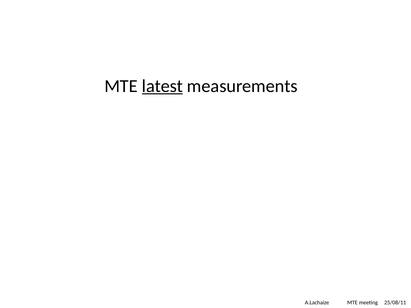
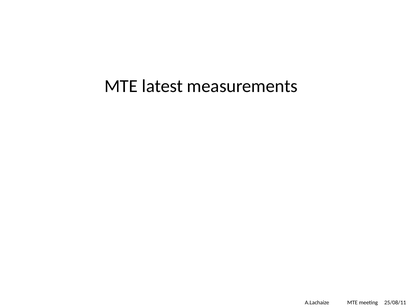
latest underline: present -> none
